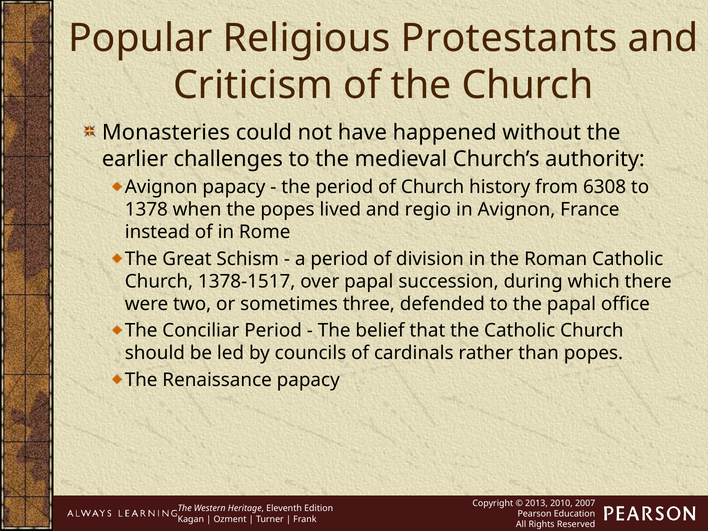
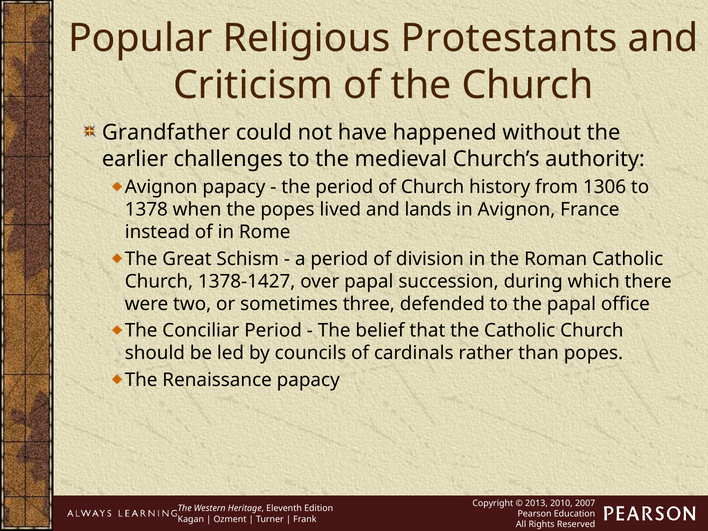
Monasteries: Monasteries -> Grandfather
6308: 6308 -> 1306
regio: regio -> lands
1378-1517: 1378-1517 -> 1378-1427
